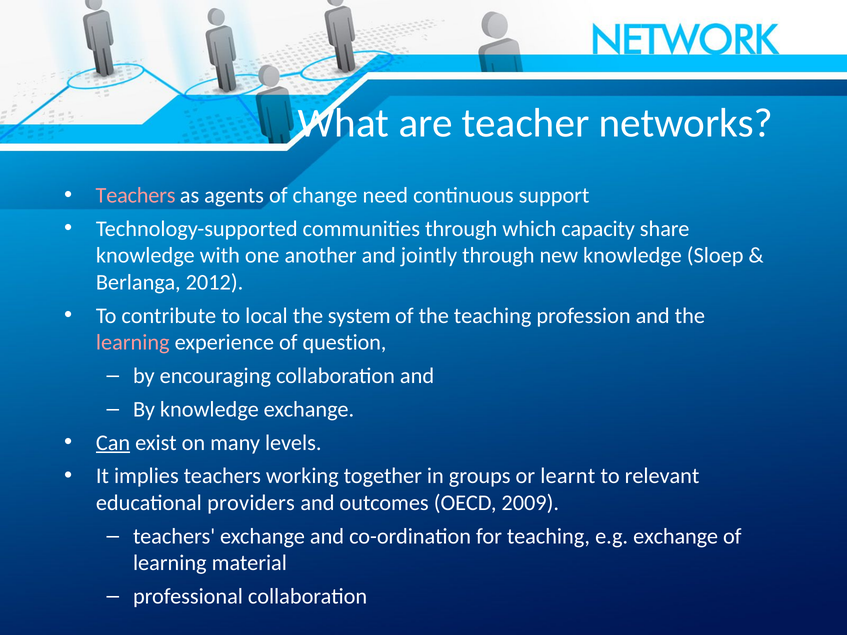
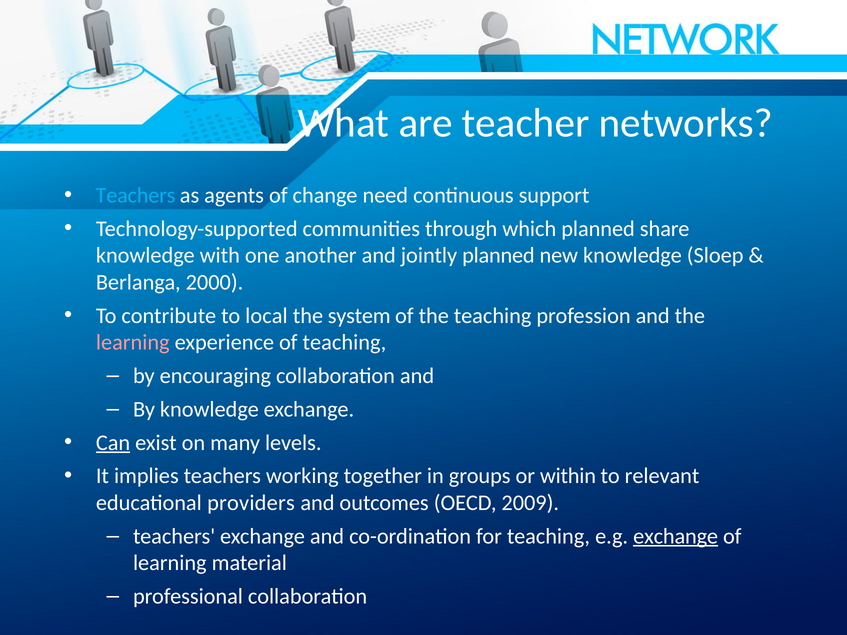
Teachers at (136, 195) colour: pink -> light blue
which capacity: capacity -> planned
jointly through: through -> planned
2012: 2012 -> 2000
of question: question -> teaching
learnt: learnt -> within
exchange at (676, 537) underline: none -> present
